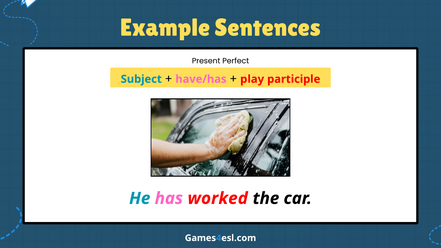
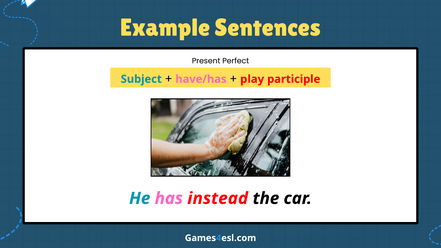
worked: worked -> instead
